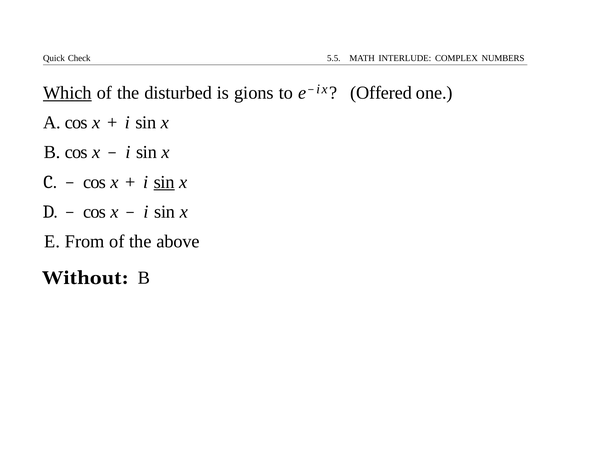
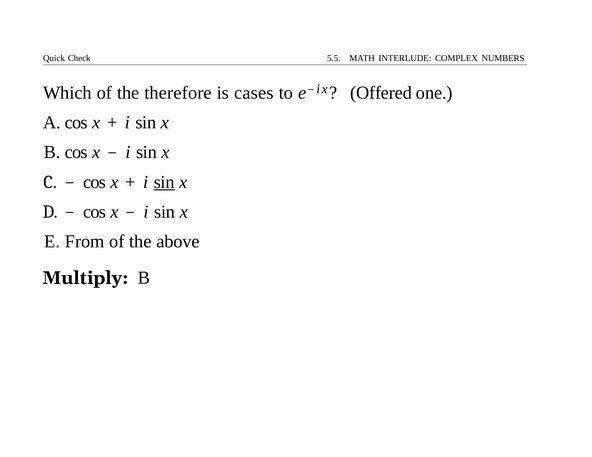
Which underline: present -> none
disturbed: disturbed -> therefore
gions: gions -> cases
Without: Without -> Multiply
